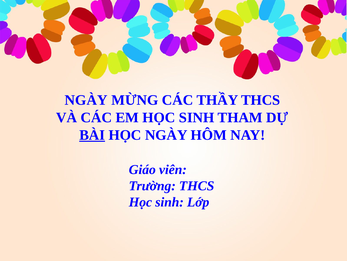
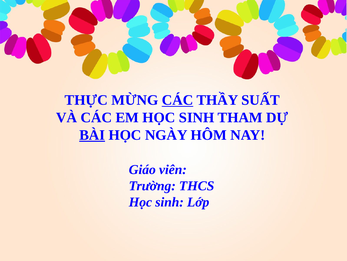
NGÀY at (86, 100): NGÀY -> THỰC
CÁC at (178, 100) underline: none -> present
THẦY THCS: THCS -> SUẤT
